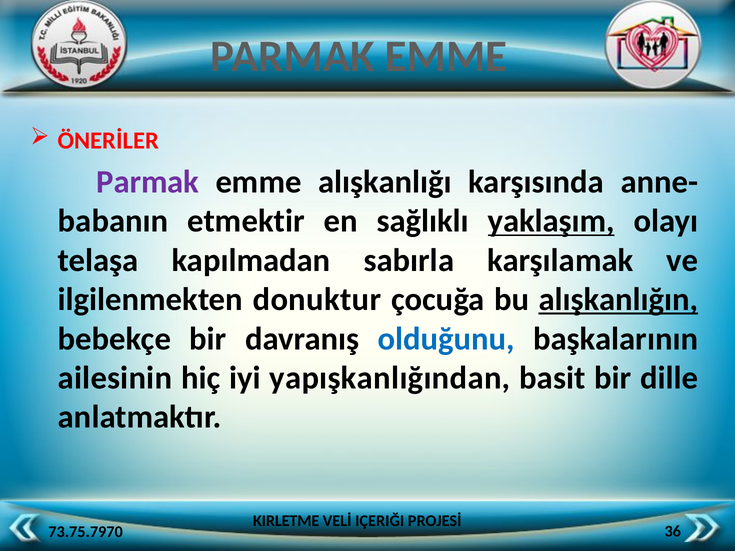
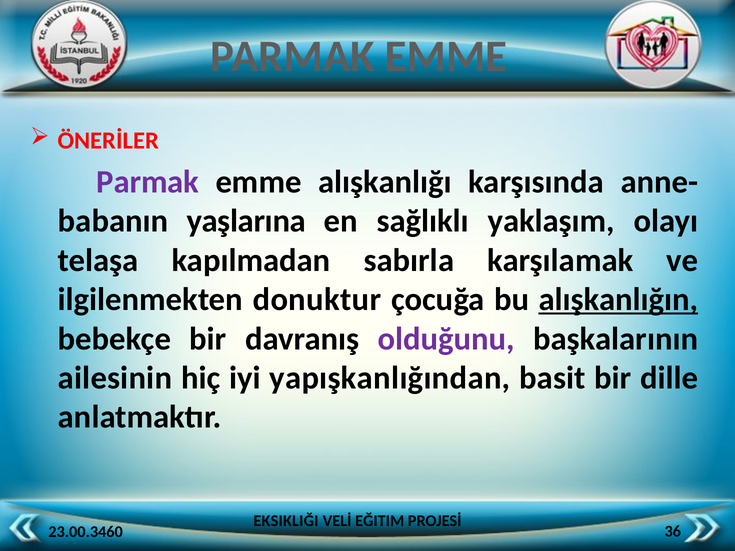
etmektir: etmektir -> yaşlarına
yaklaşım underline: present -> none
olduğunu colour: blue -> purple
KIRLETME: KIRLETME -> EKSIKLIĞI
IÇERIĞI: IÇERIĞI -> EĞITIM
73.75.7970: 73.75.7970 -> 23.00.3460
